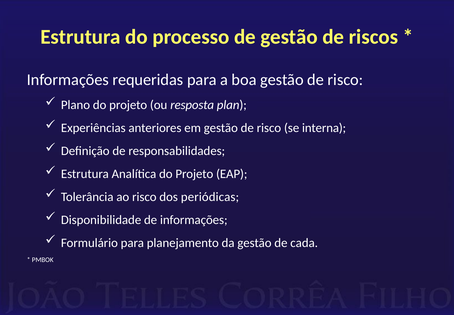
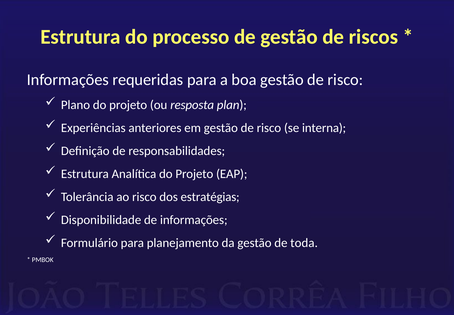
periódicas: periódicas -> estratégias
cada: cada -> toda
